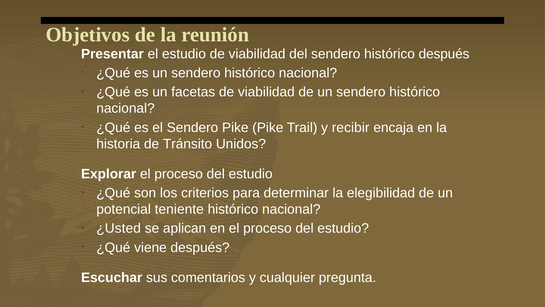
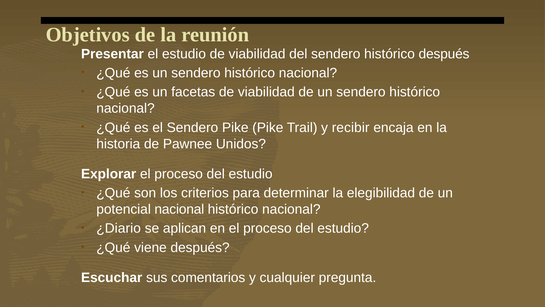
Tránsito: Tránsito -> Pawnee
potencial teniente: teniente -> nacional
¿Usted: ¿Usted -> ¿Diario
